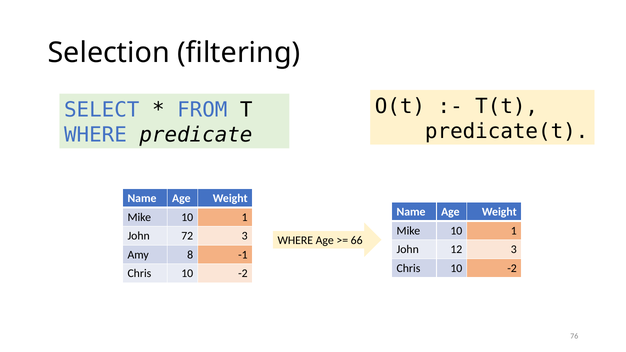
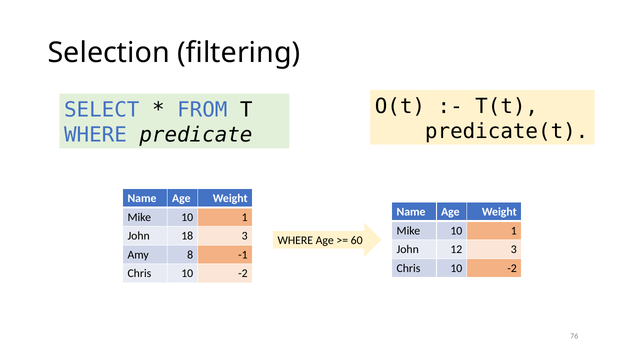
72: 72 -> 18
66: 66 -> 60
